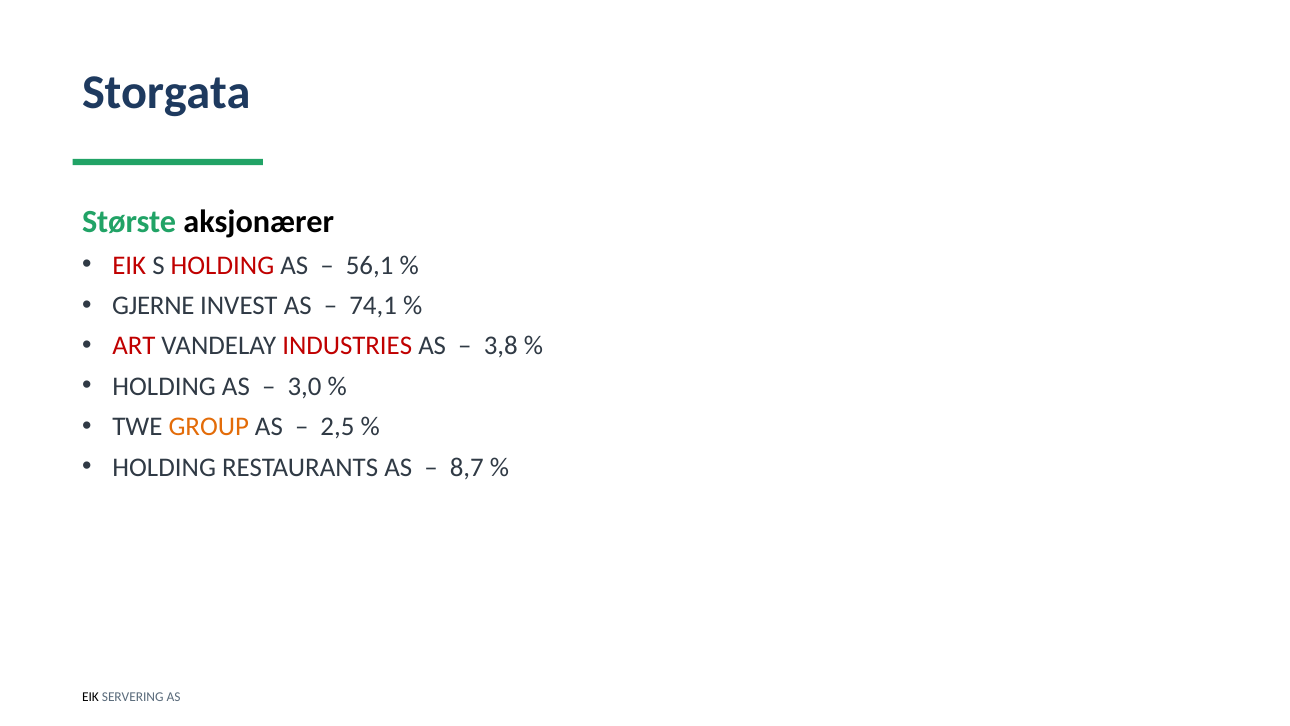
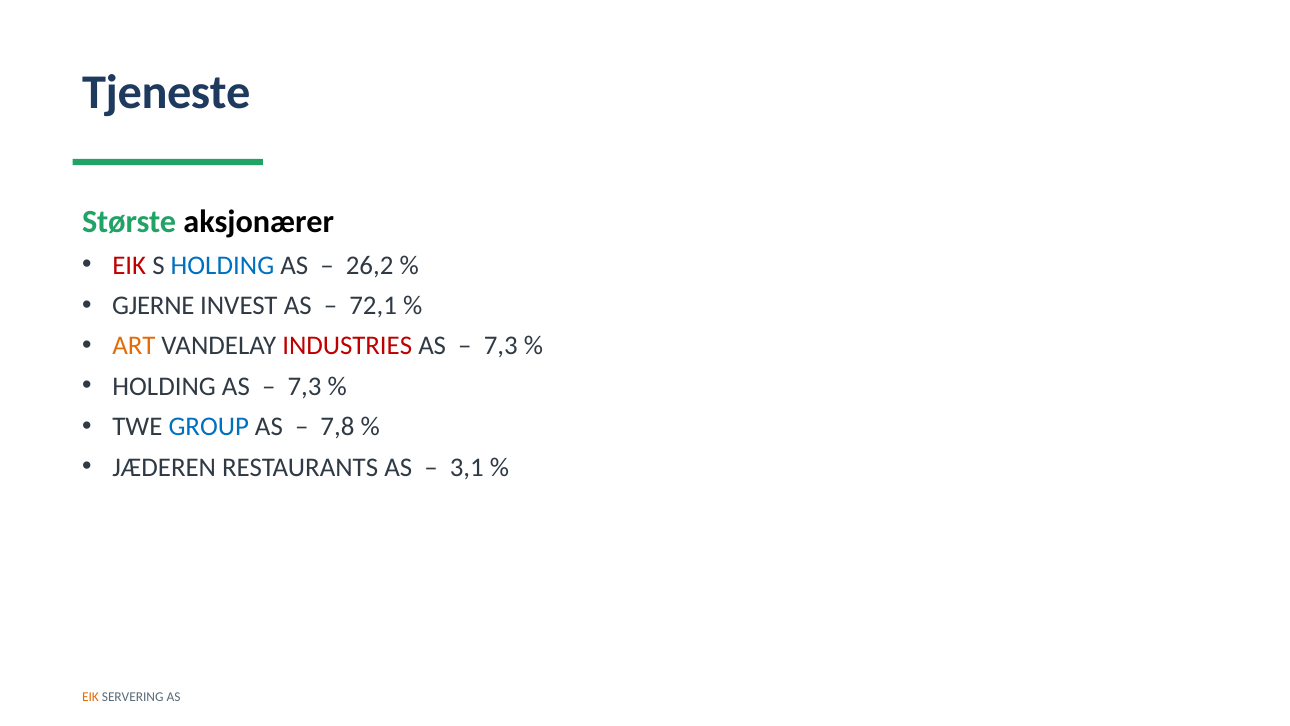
Storgata: Storgata -> Tjeneste
HOLDING at (222, 265) colour: red -> blue
56,1: 56,1 -> 26,2
74,1: 74,1 -> 72,1
ART colour: red -> orange
3,8 at (501, 346): 3,8 -> 7,3
3,0 at (305, 386): 3,0 -> 7,3
GROUP colour: orange -> blue
2,5: 2,5 -> 7,8
HOLDING at (164, 467): HOLDING -> JÆDEREN
8,7: 8,7 -> 3,1
EIK at (91, 696) colour: black -> orange
